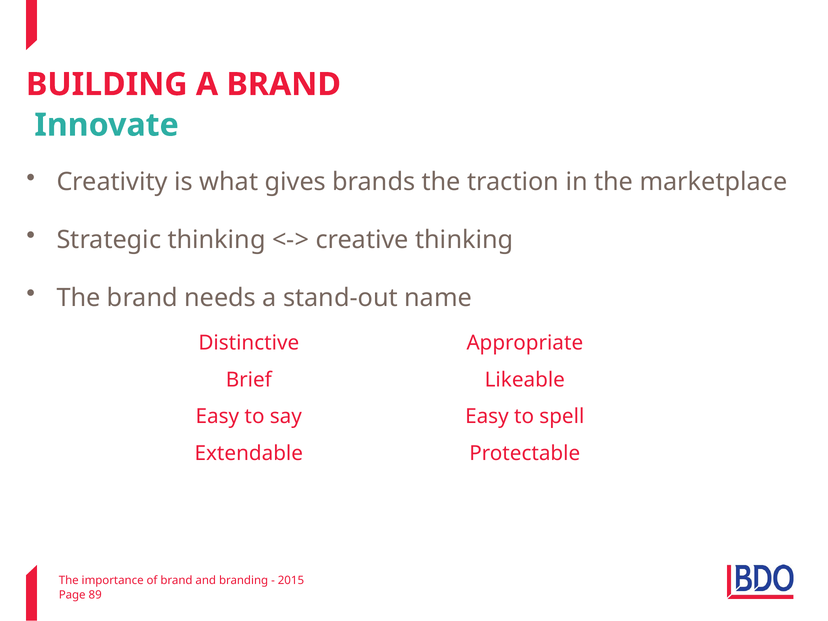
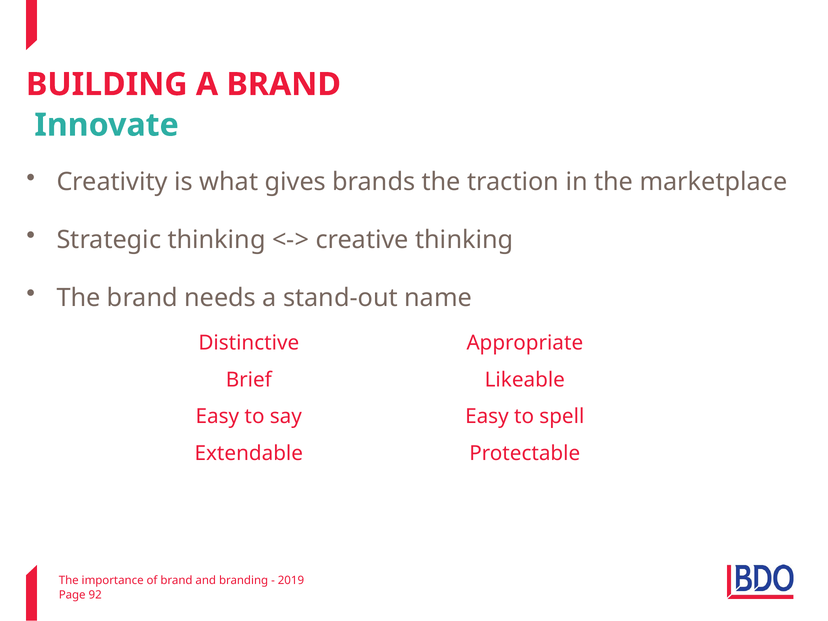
2015: 2015 -> 2019
89: 89 -> 92
